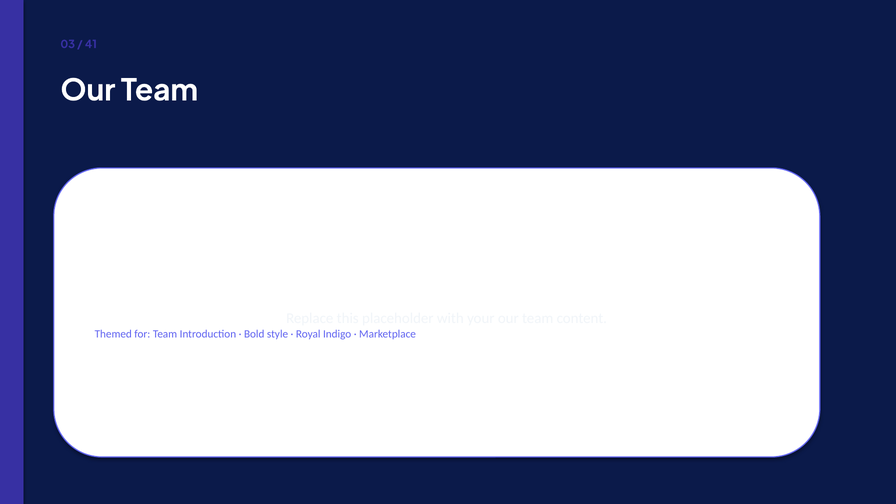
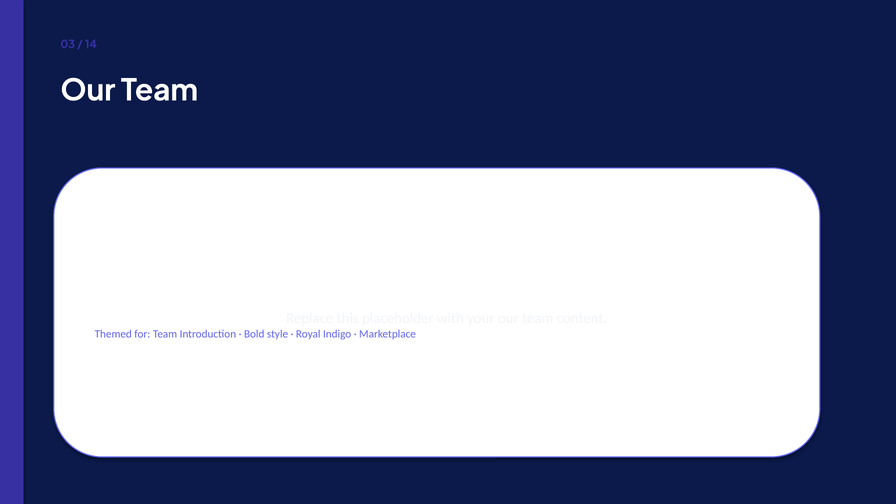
41: 41 -> 14
